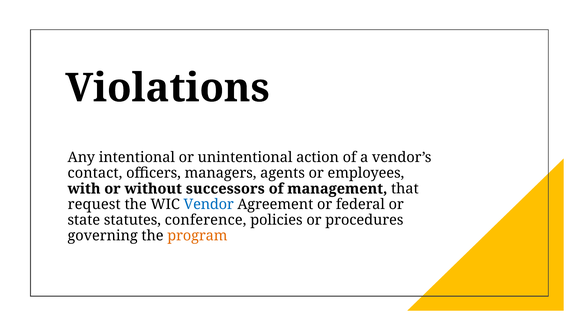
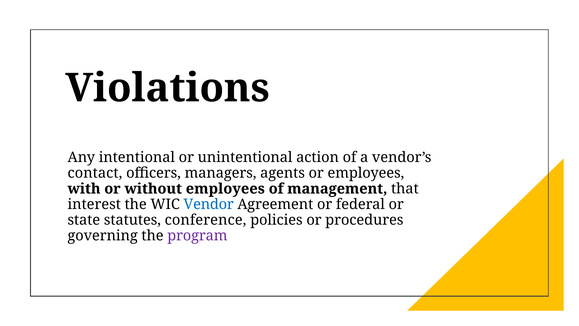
without successors: successors -> employees
request: request -> interest
program colour: orange -> purple
